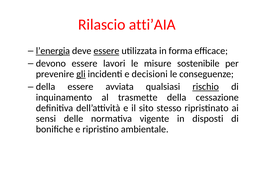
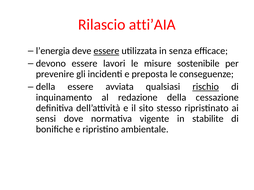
l’energia underline: present -> none
forma: forma -> senza
gli underline: present -> none
decisioni: decisioni -> preposta
trasmette: trasmette -> redazione
delle: delle -> dove
disposti: disposti -> stabilite
